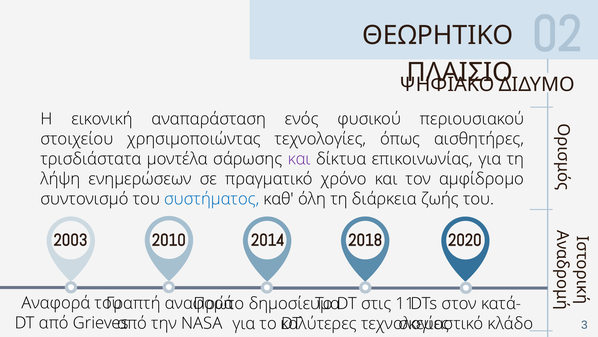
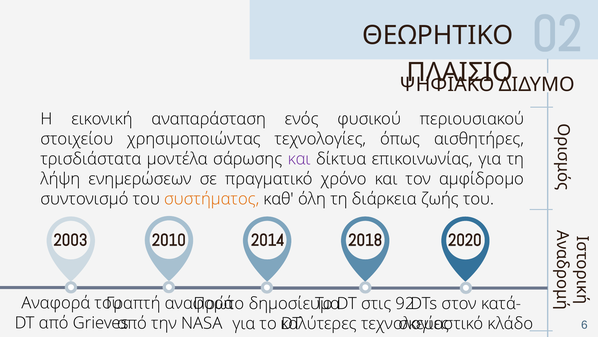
συστήματος colour: blue -> orange
11: 11 -> 92
3: 3 -> 6
